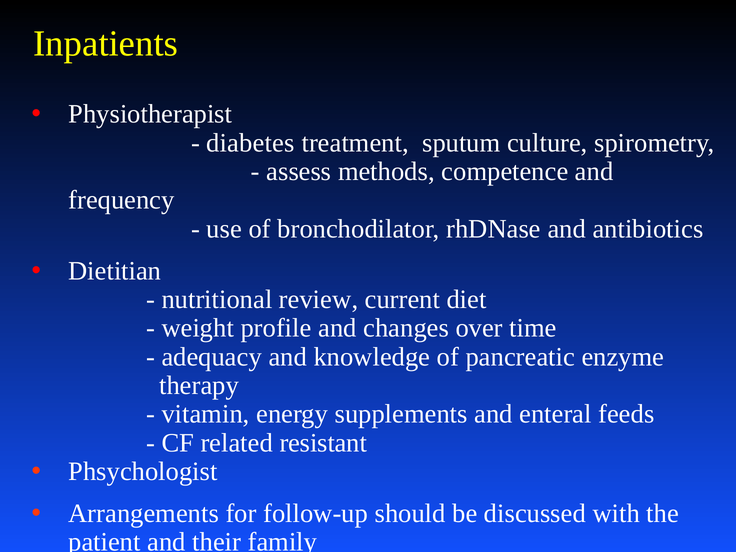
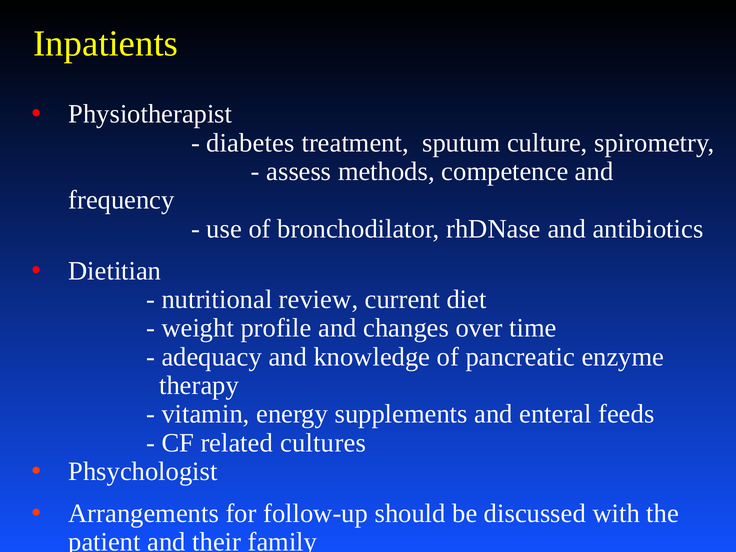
resistant: resistant -> cultures
